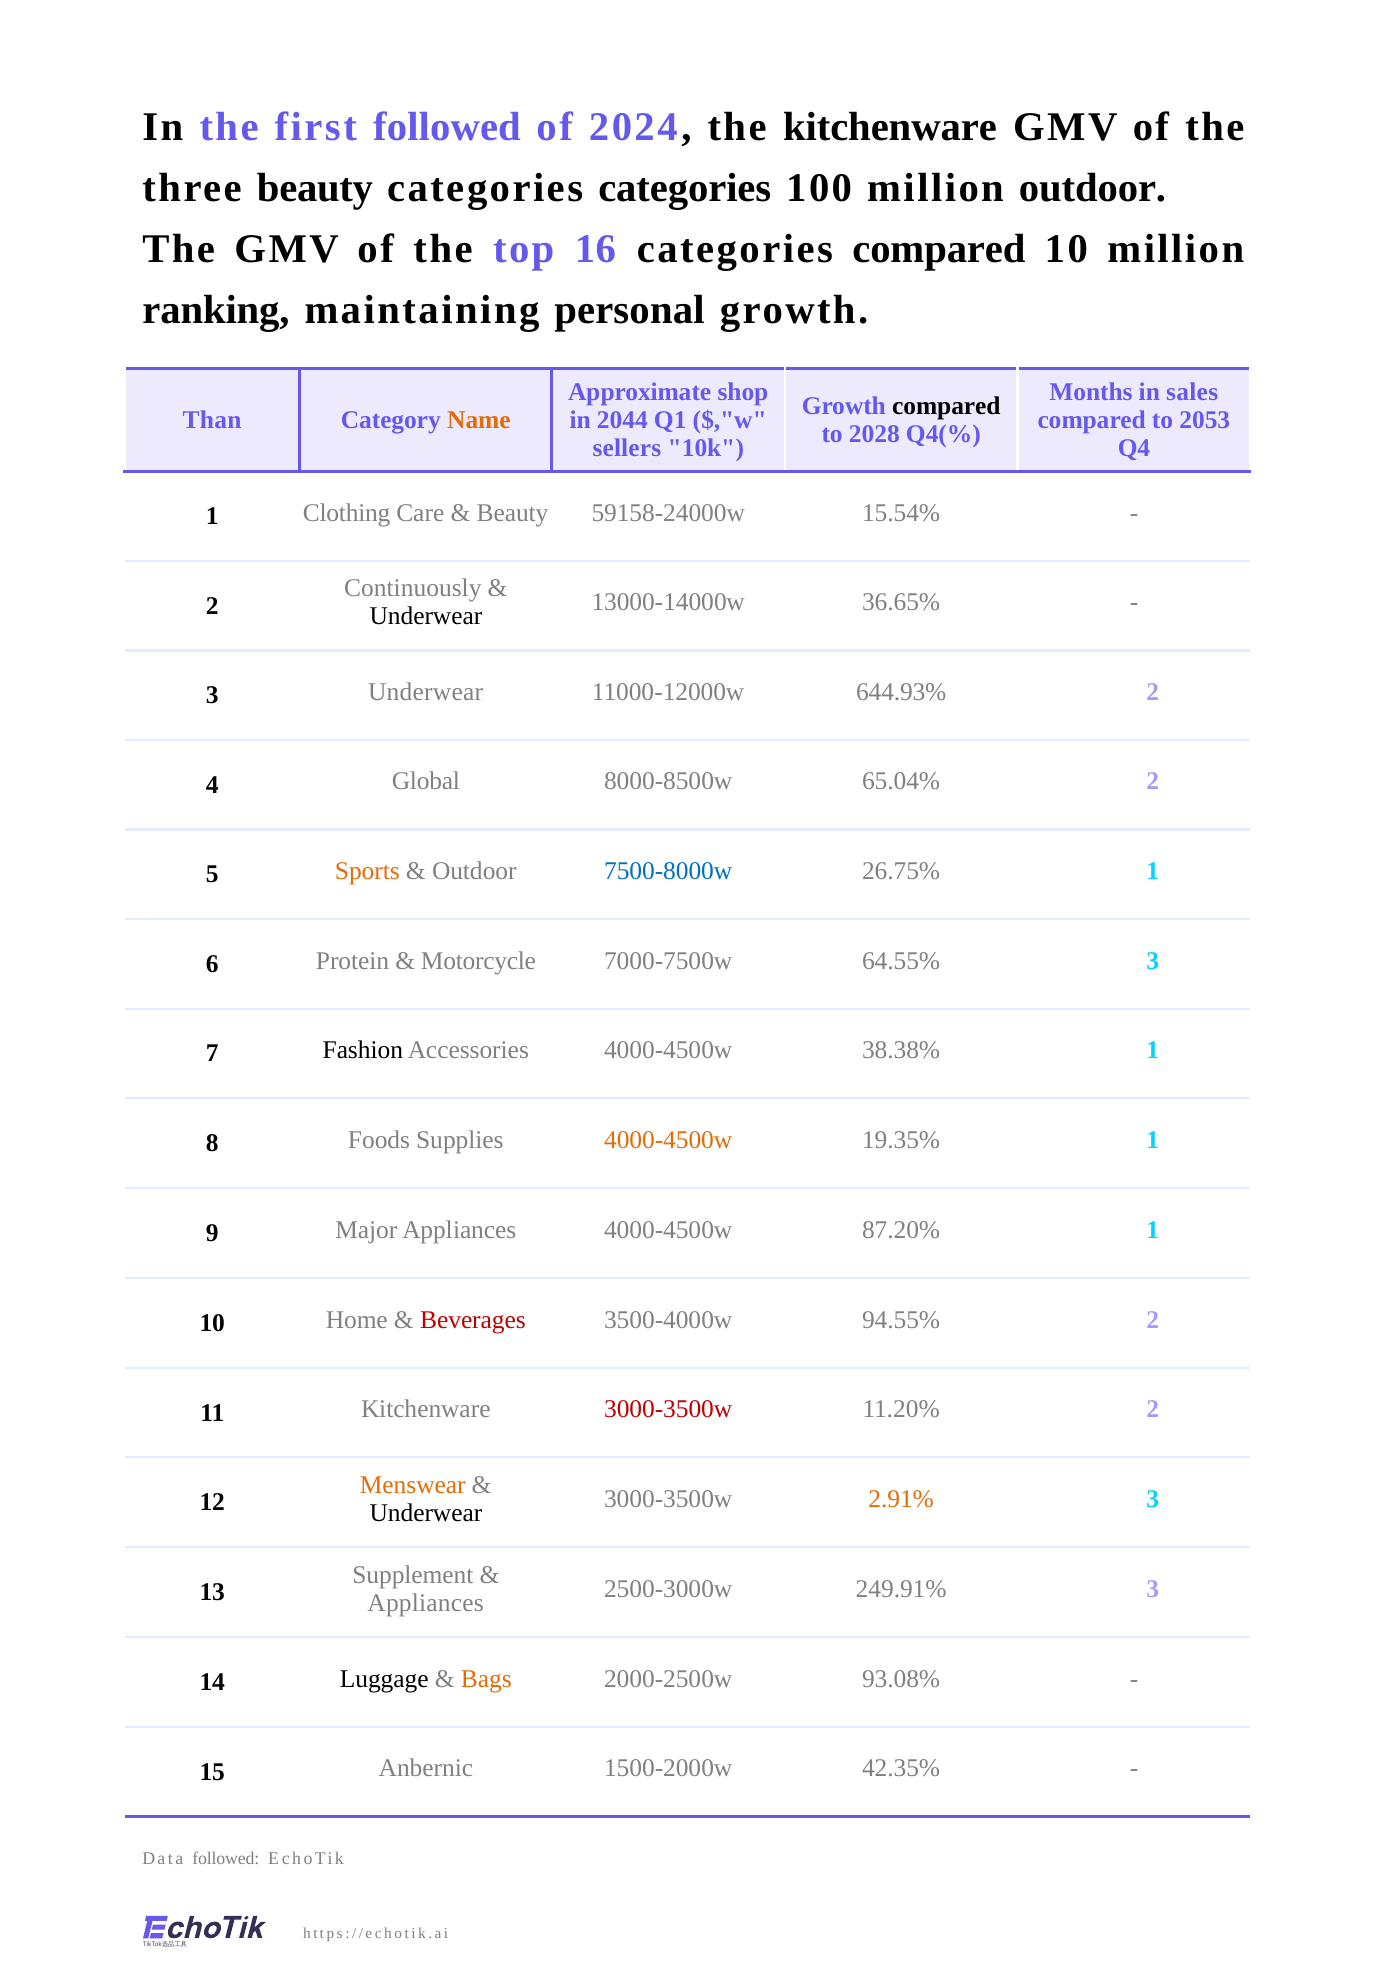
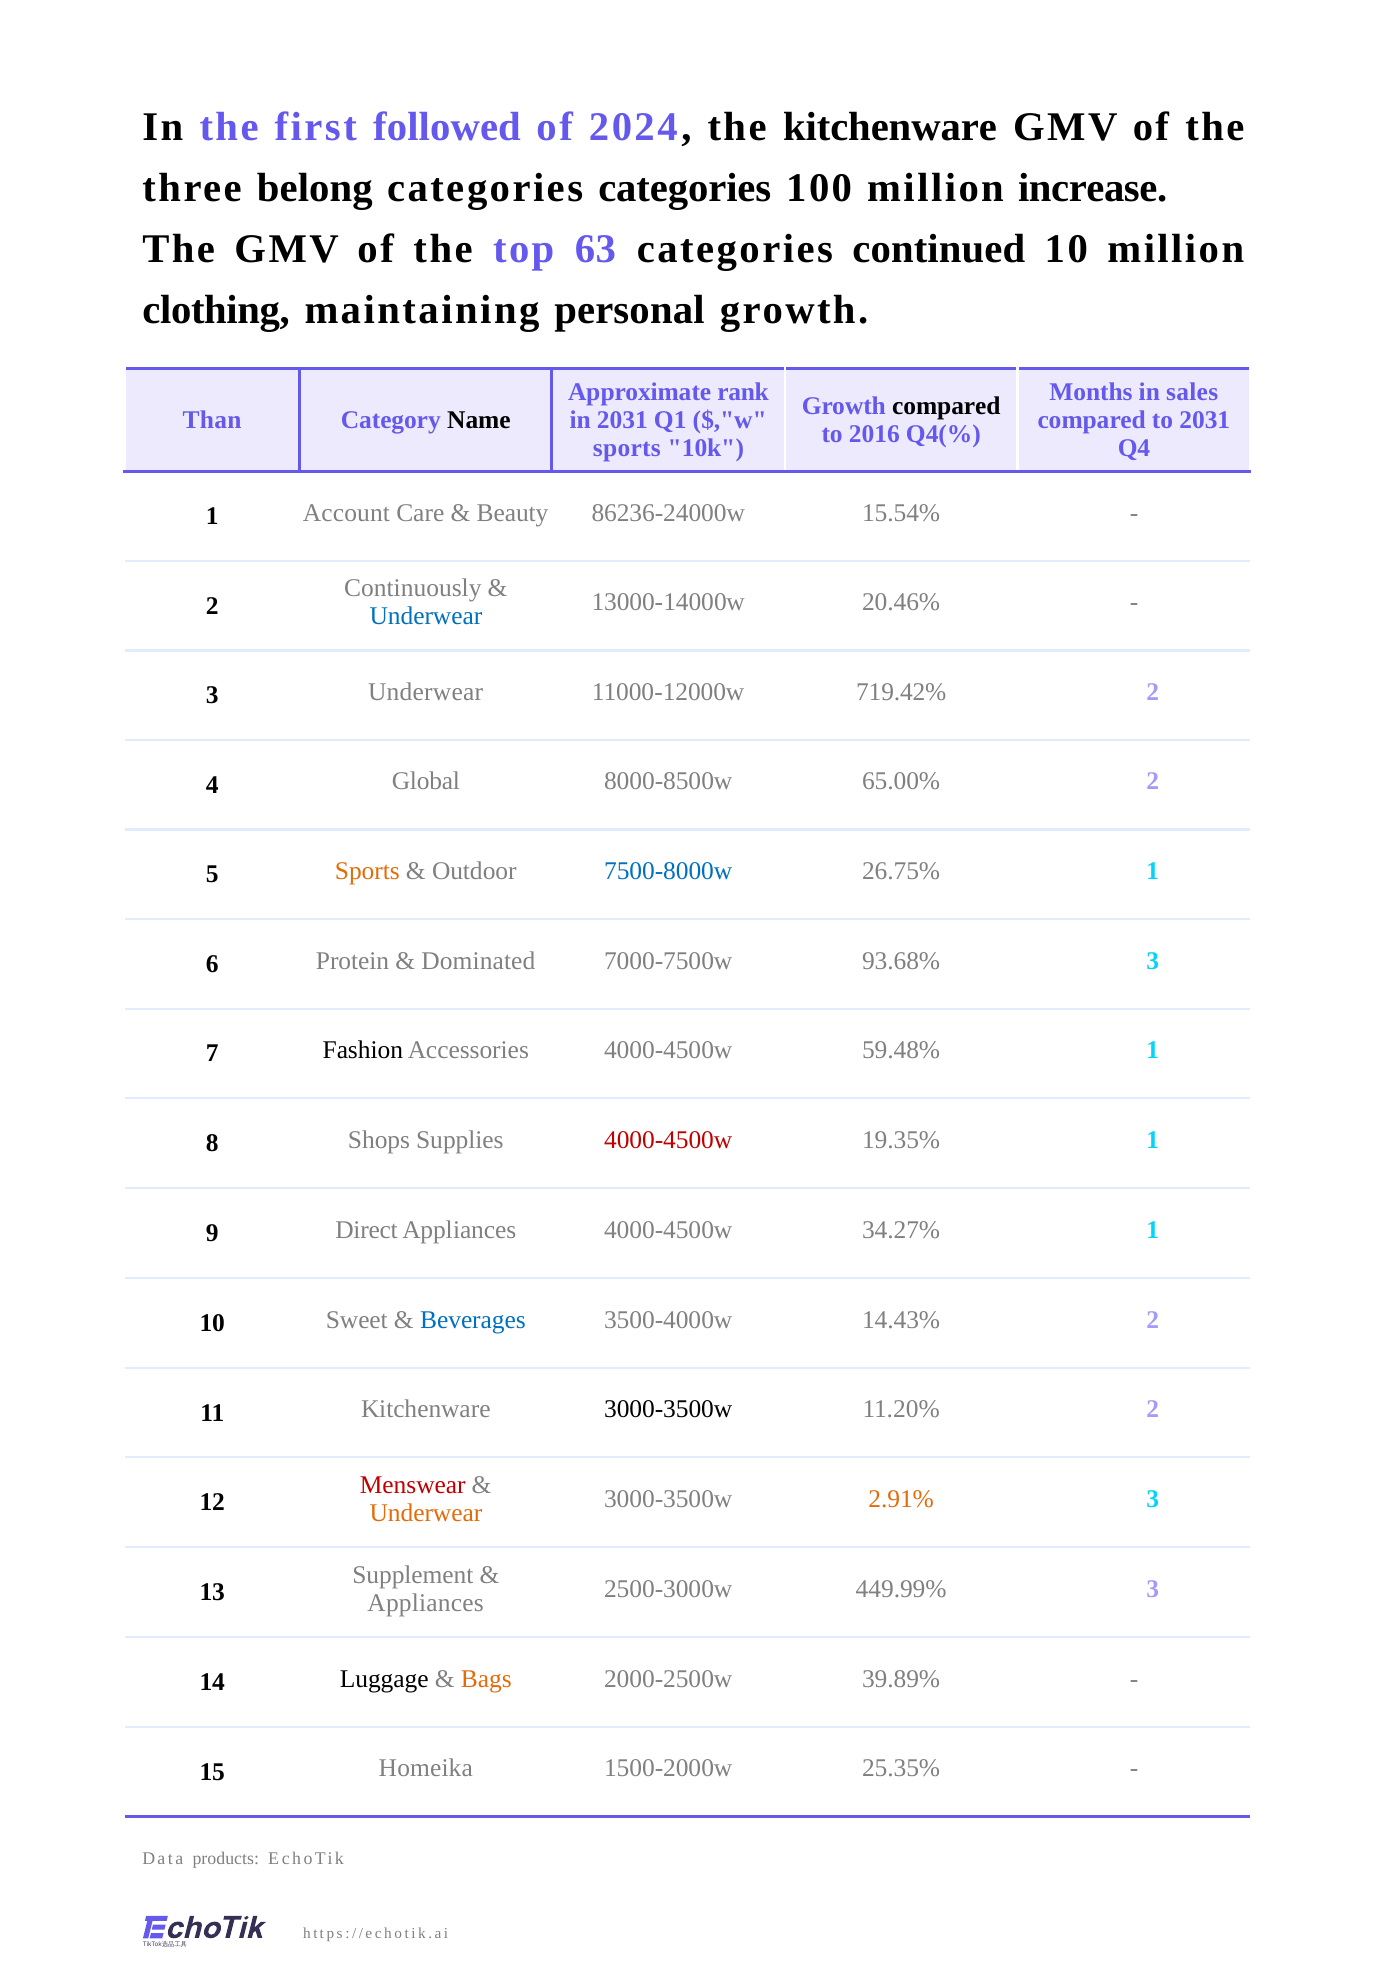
three beauty: beauty -> belong
million outdoor: outdoor -> increase
16: 16 -> 63
categories compared: compared -> continued
ranking: ranking -> clothing
shop: shop -> rank
Name colour: orange -> black
in 2044: 2044 -> 2031
to 2053: 2053 -> 2031
2028: 2028 -> 2016
sellers at (627, 448): sellers -> sports
Clothing: Clothing -> Account
59158-24000w: 59158-24000w -> 86236-24000w
36.65%: 36.65% -> 20.46%
Underwear at (426, 617) colour: black -> blue
644.93%: 644.93% -> 719.42%
65.04%: 65.04% -> 65.00%
Motorcycle: Motorcycle -> Dominated
64.55%: 64.55% -> 93.68%
38.38%: 38.38% -> 59.48%
Foods: Foods -> Shops
4000-4500w at (668, 1140) colour: orange -> red
Major: Major -> Direct
87.20%: 87.20% -> 34.27%
Home: Home -> Sweet
Beverages colour: red -> blue
94.55%: 94.55% -> 14.43%
3000-3500w at (668, 1409) colour: red -> black
Menswear colour: orange -> red
Underwear at (426, 1513) colour: black -> orange
249.91%: 249.91% -> 449.99%
93.08%: 93.08% -> 39.89%
Anbernic: Anbernic -> Homeika
42.35%: 42.35% -> 25.35%
Data followed: followed -> products
